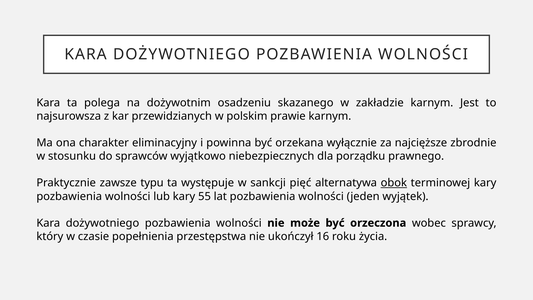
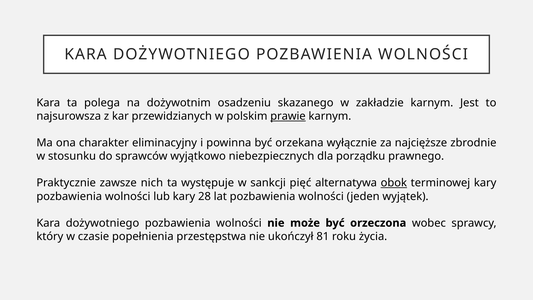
prawie underline: none -> present
typu: typu -> nich
55: 55 -> 28
16: 16 -> 81
